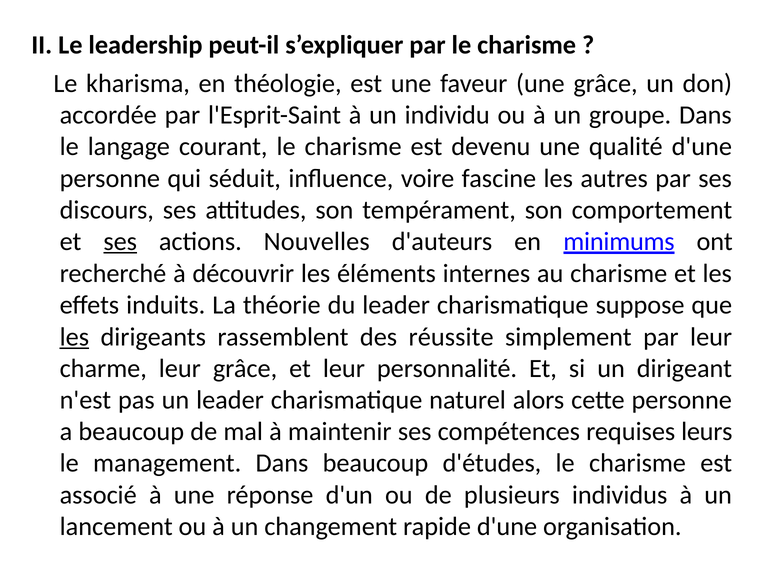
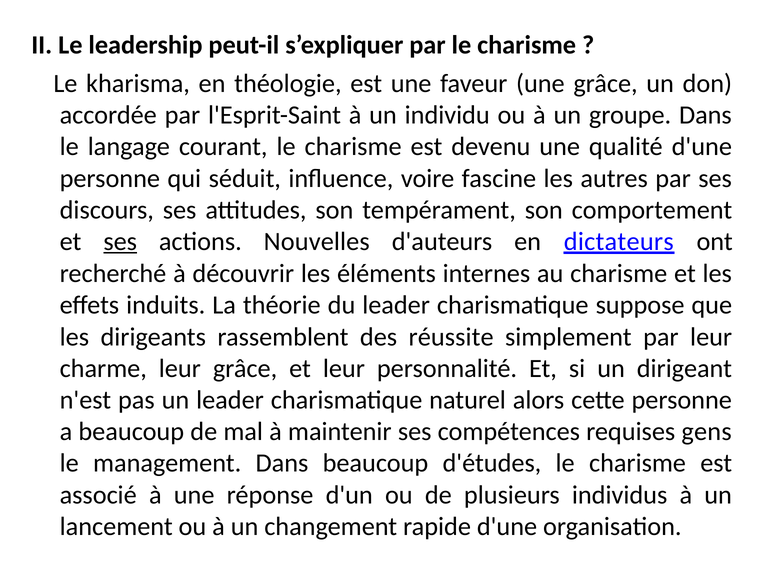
minimums: minimums -> dictateurs
les at (74, 337) underline: present -> none
leurs: leurs -> gens
